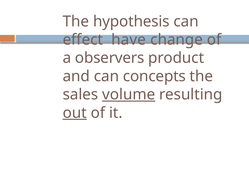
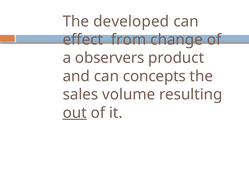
hypothesis: hypothesis -> developed
have: have -> from
volume underline: present -> none
